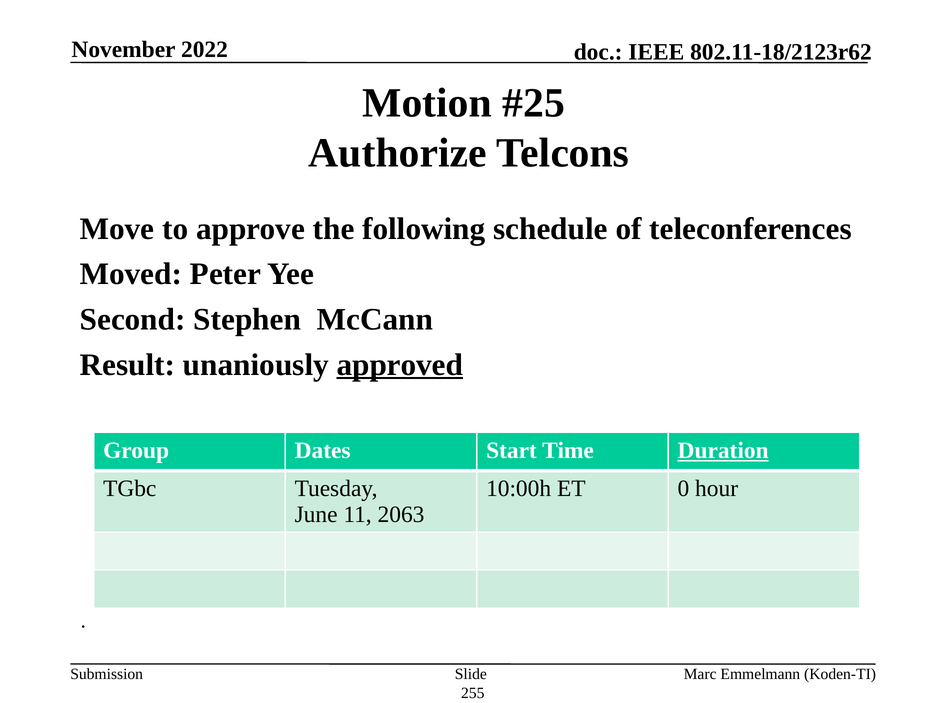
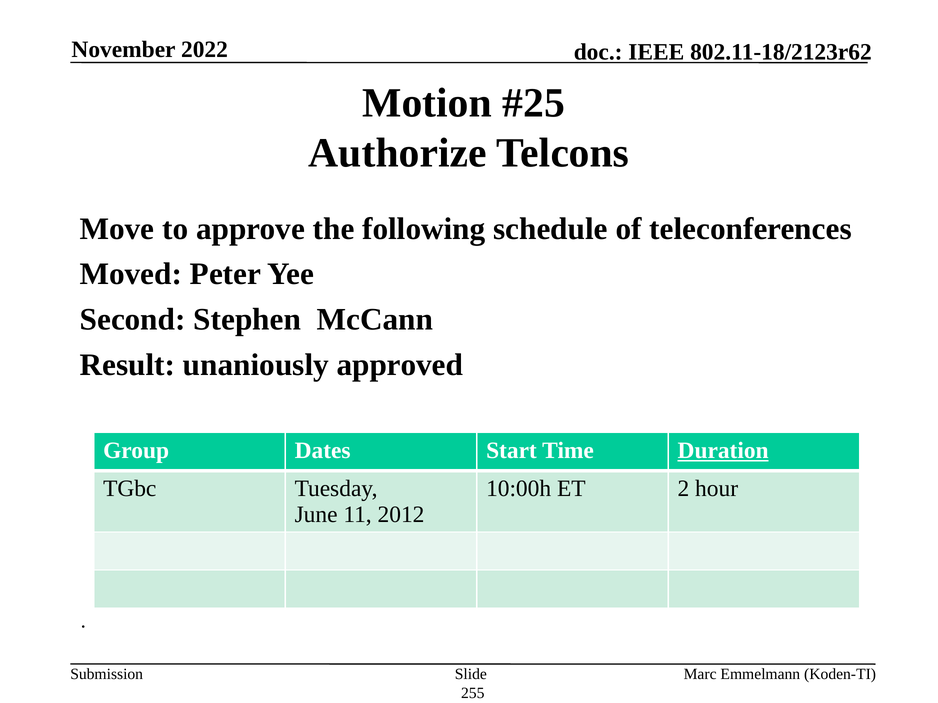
approved underline: present -> none
0: 0 -> 2
2063: 2063 -> 2012
